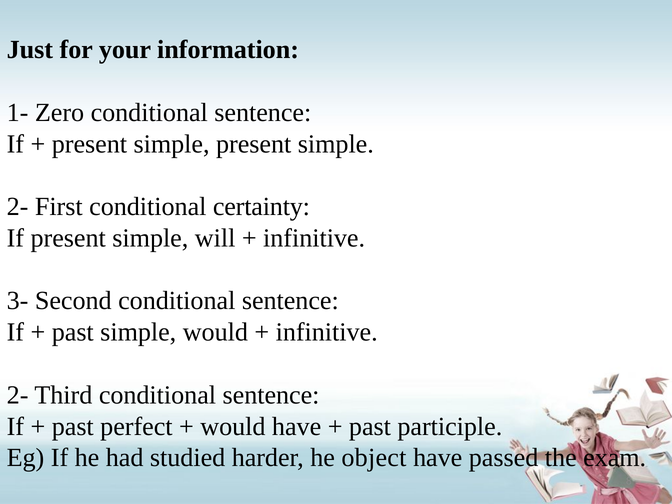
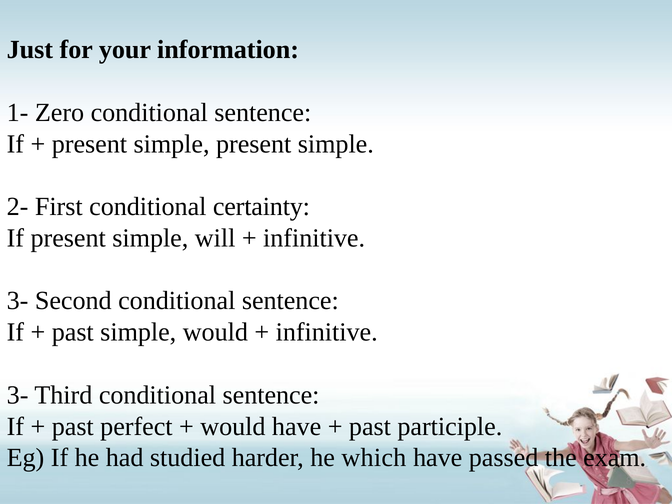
2- at (18, 395): 2- -> 3-
object: object -> which
